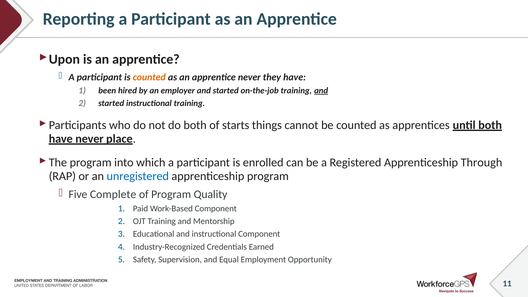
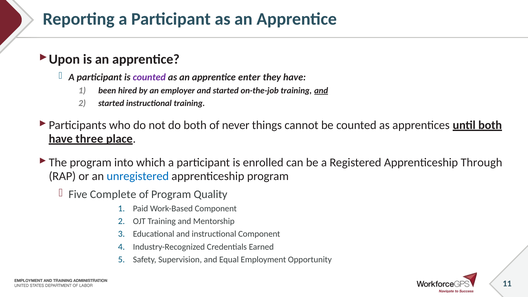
counted at (149, 77) colour: orange -> purple
apprentice never: never -> enter
starts: starts -> never
have never: never -> three
